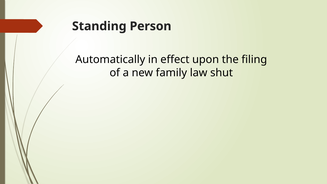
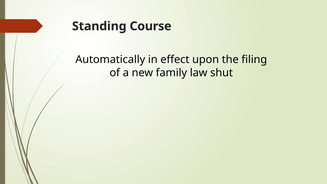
Person: Person -> Course
